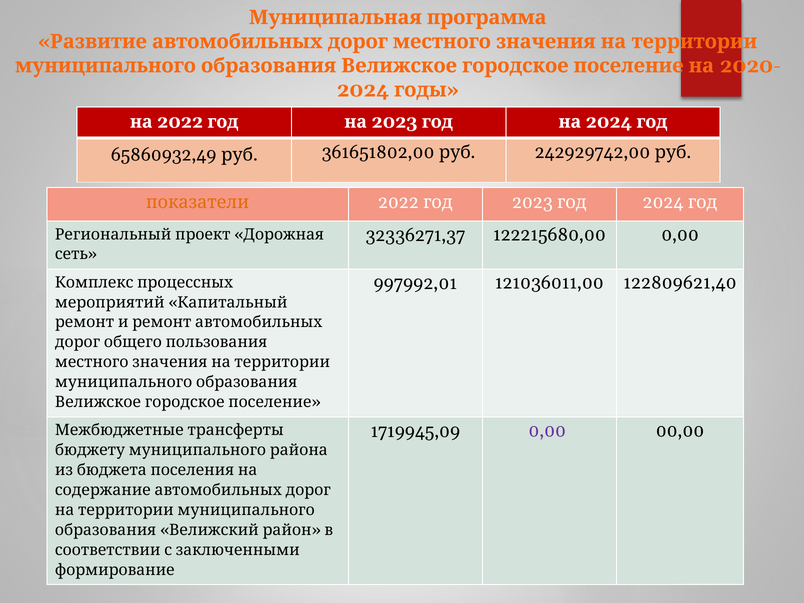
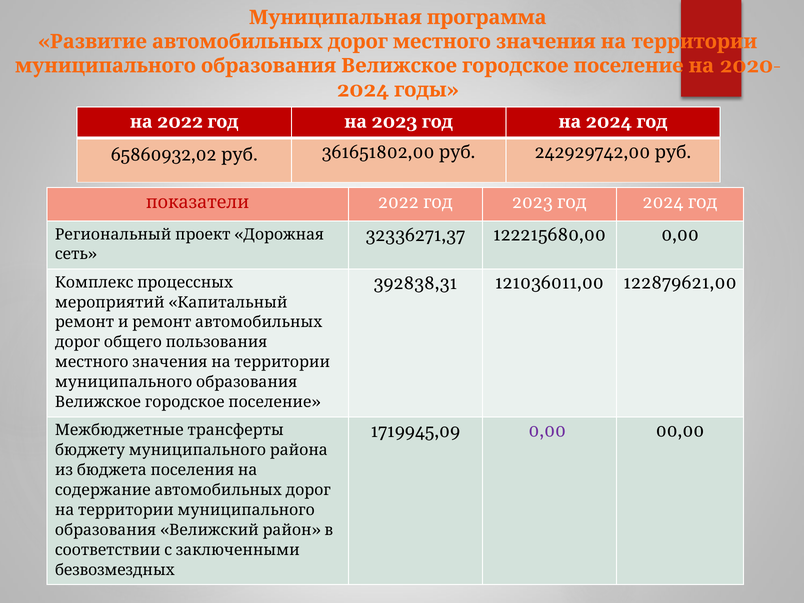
65860932,49: 65860932,49 -> 65860932,02
показатели colour: orange -> red
997992,01: 997992,01 -> 392838,31
122809621,40: 122809621,40 -> 122879621,00
формирование: формирование -> безвозмездных
